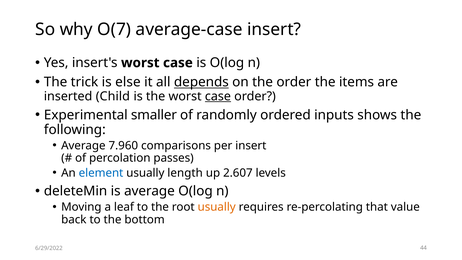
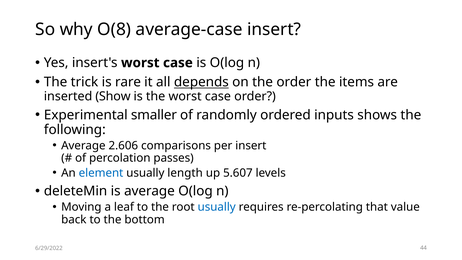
O(7: O(7 -> O(8
else: else -> rare
Child: Child -> Show
case at (218, 96) underline: present -> none
7.960: 7.960 -> 2.606
2.607: 2.607 -> 5.607
usually at (217, 207) colour: orange -> blue
